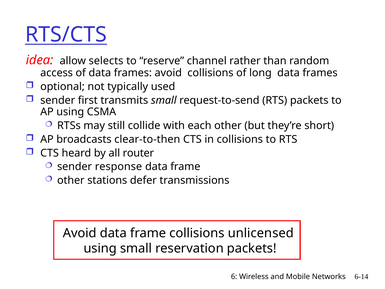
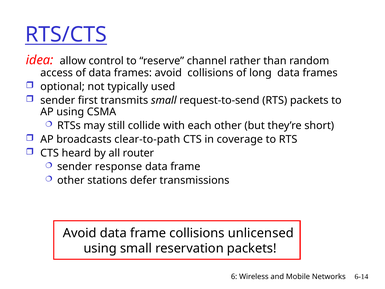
selects: selects -> control
clear-to-then: clear-to-then -> clear-to-path
in collisions: collisions -> coverage
